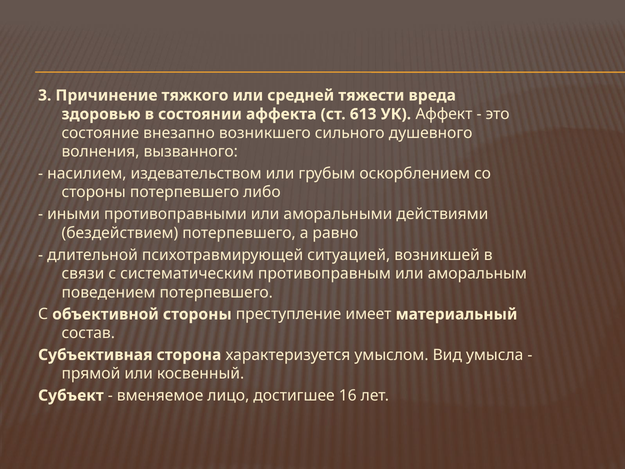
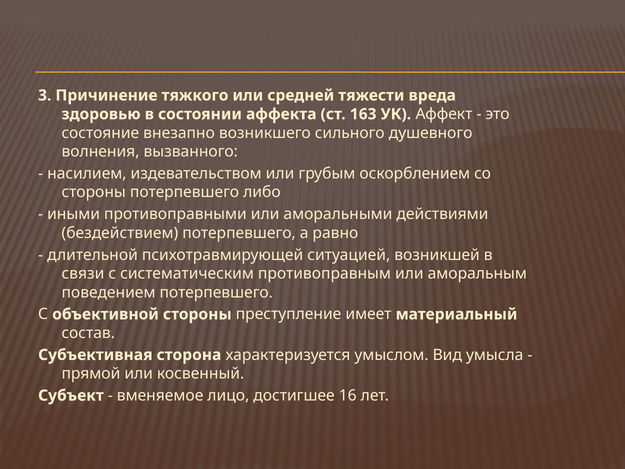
613: 613 -> 163
